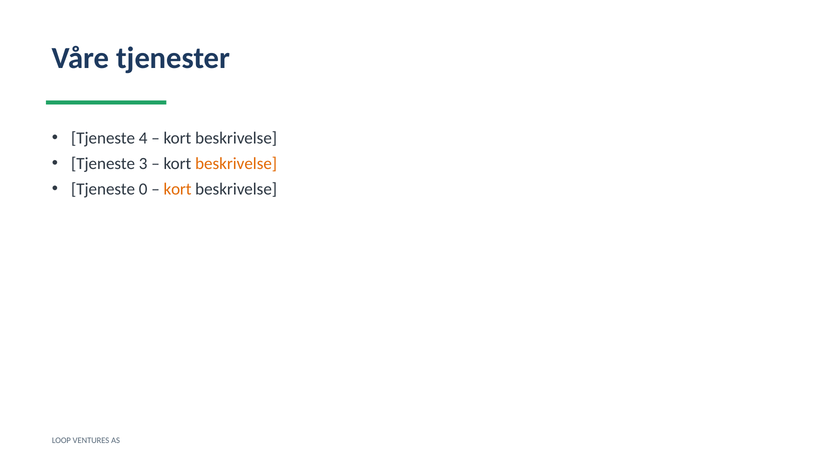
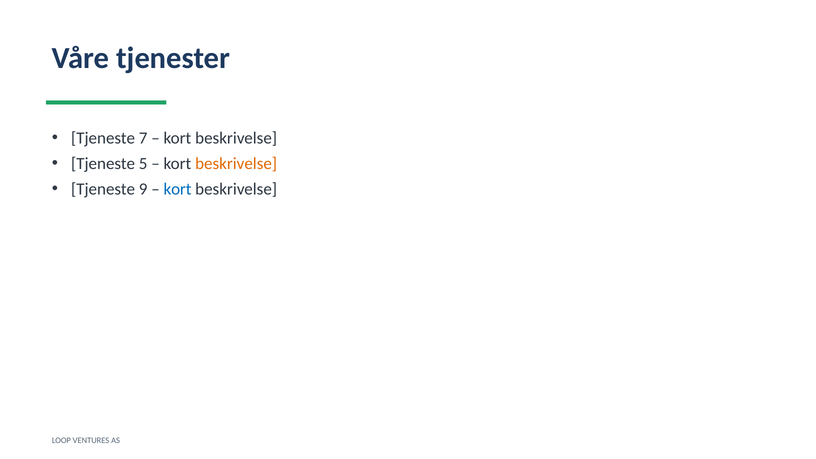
4: 4 -> 7
3: 3 -> 5
0: 0 -> 9
kort at (178, 189) colour: orange -> blue
